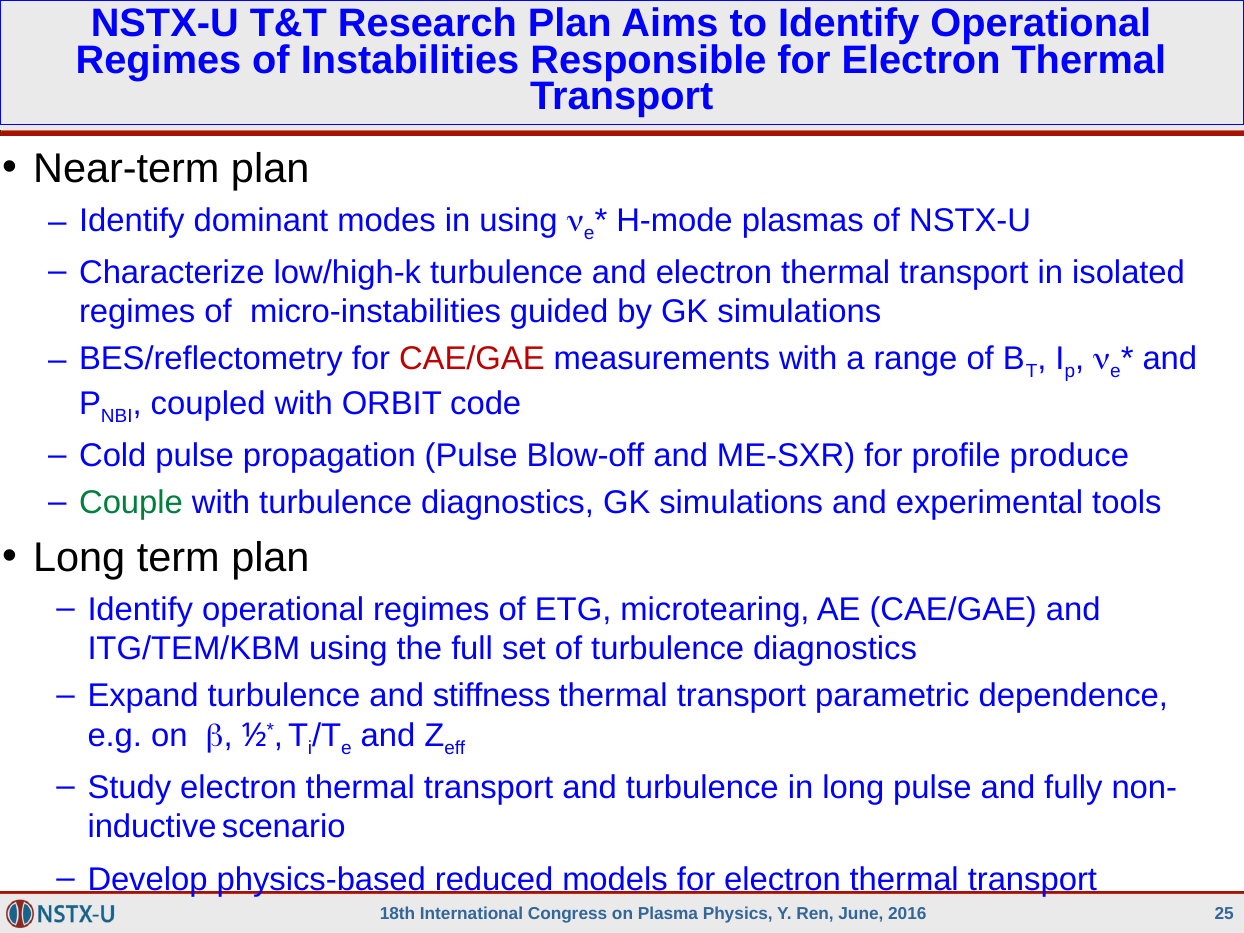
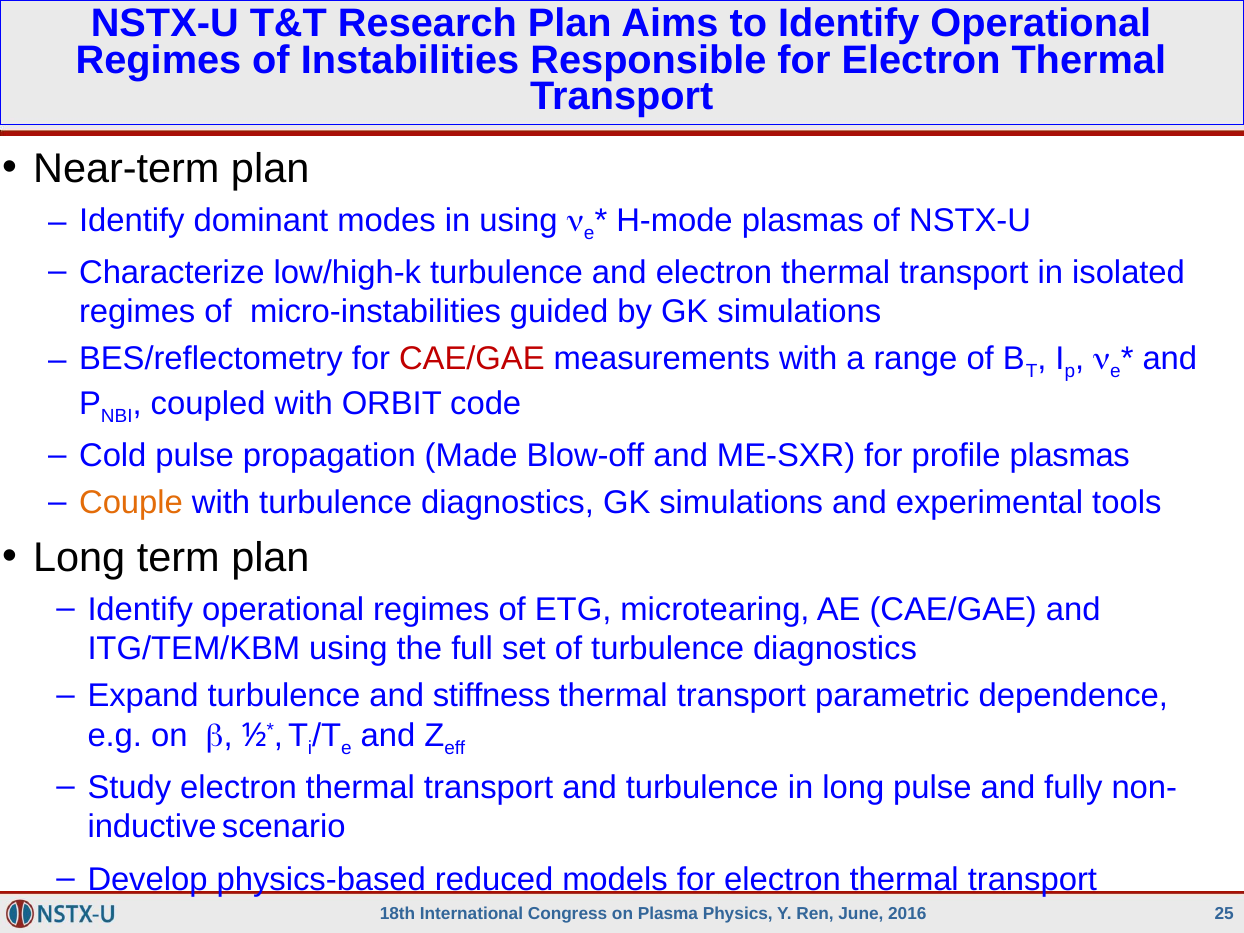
propagation Pulse: Pulse -> Made
profile produce: produce -> plasmas
Couple colour: green -> orange
